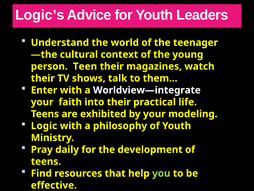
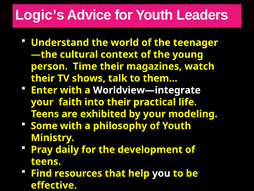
Teen: Teen -> Time
Logic: Logic -> Some
you colour: light green -> white
